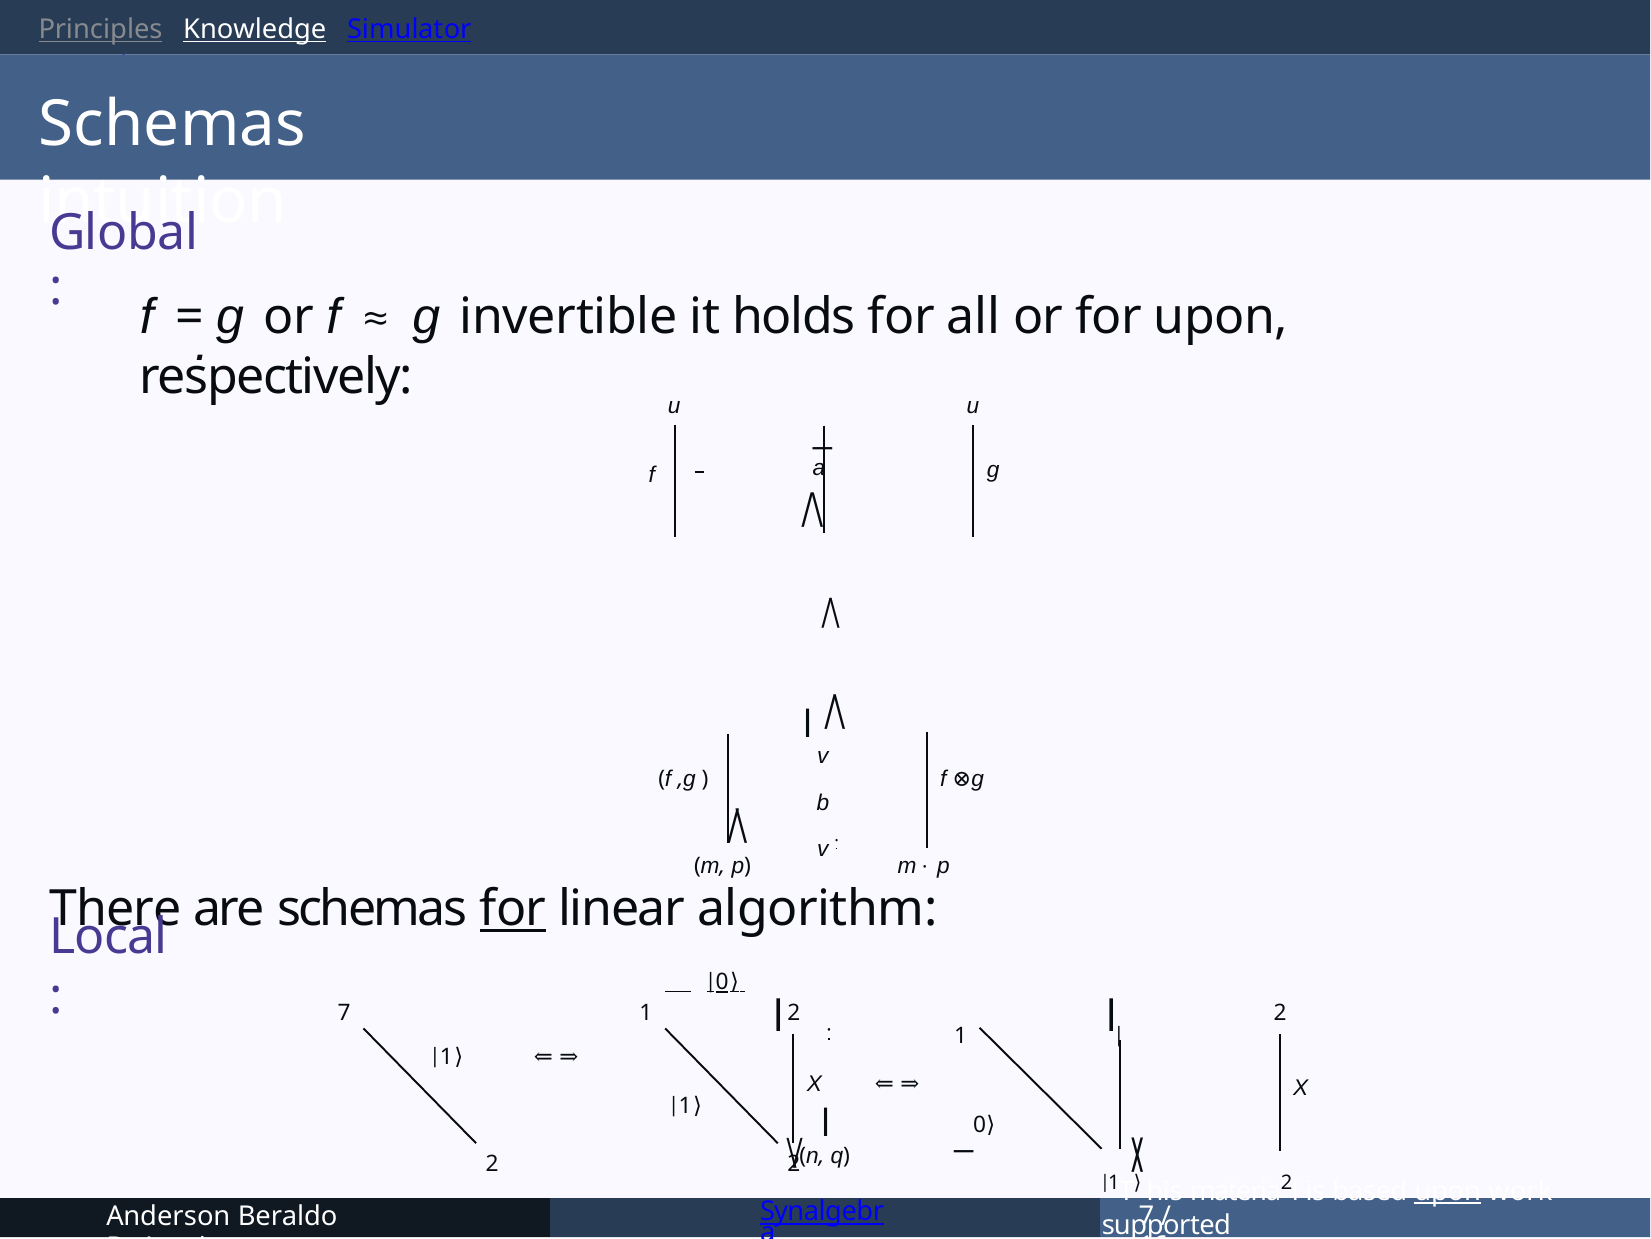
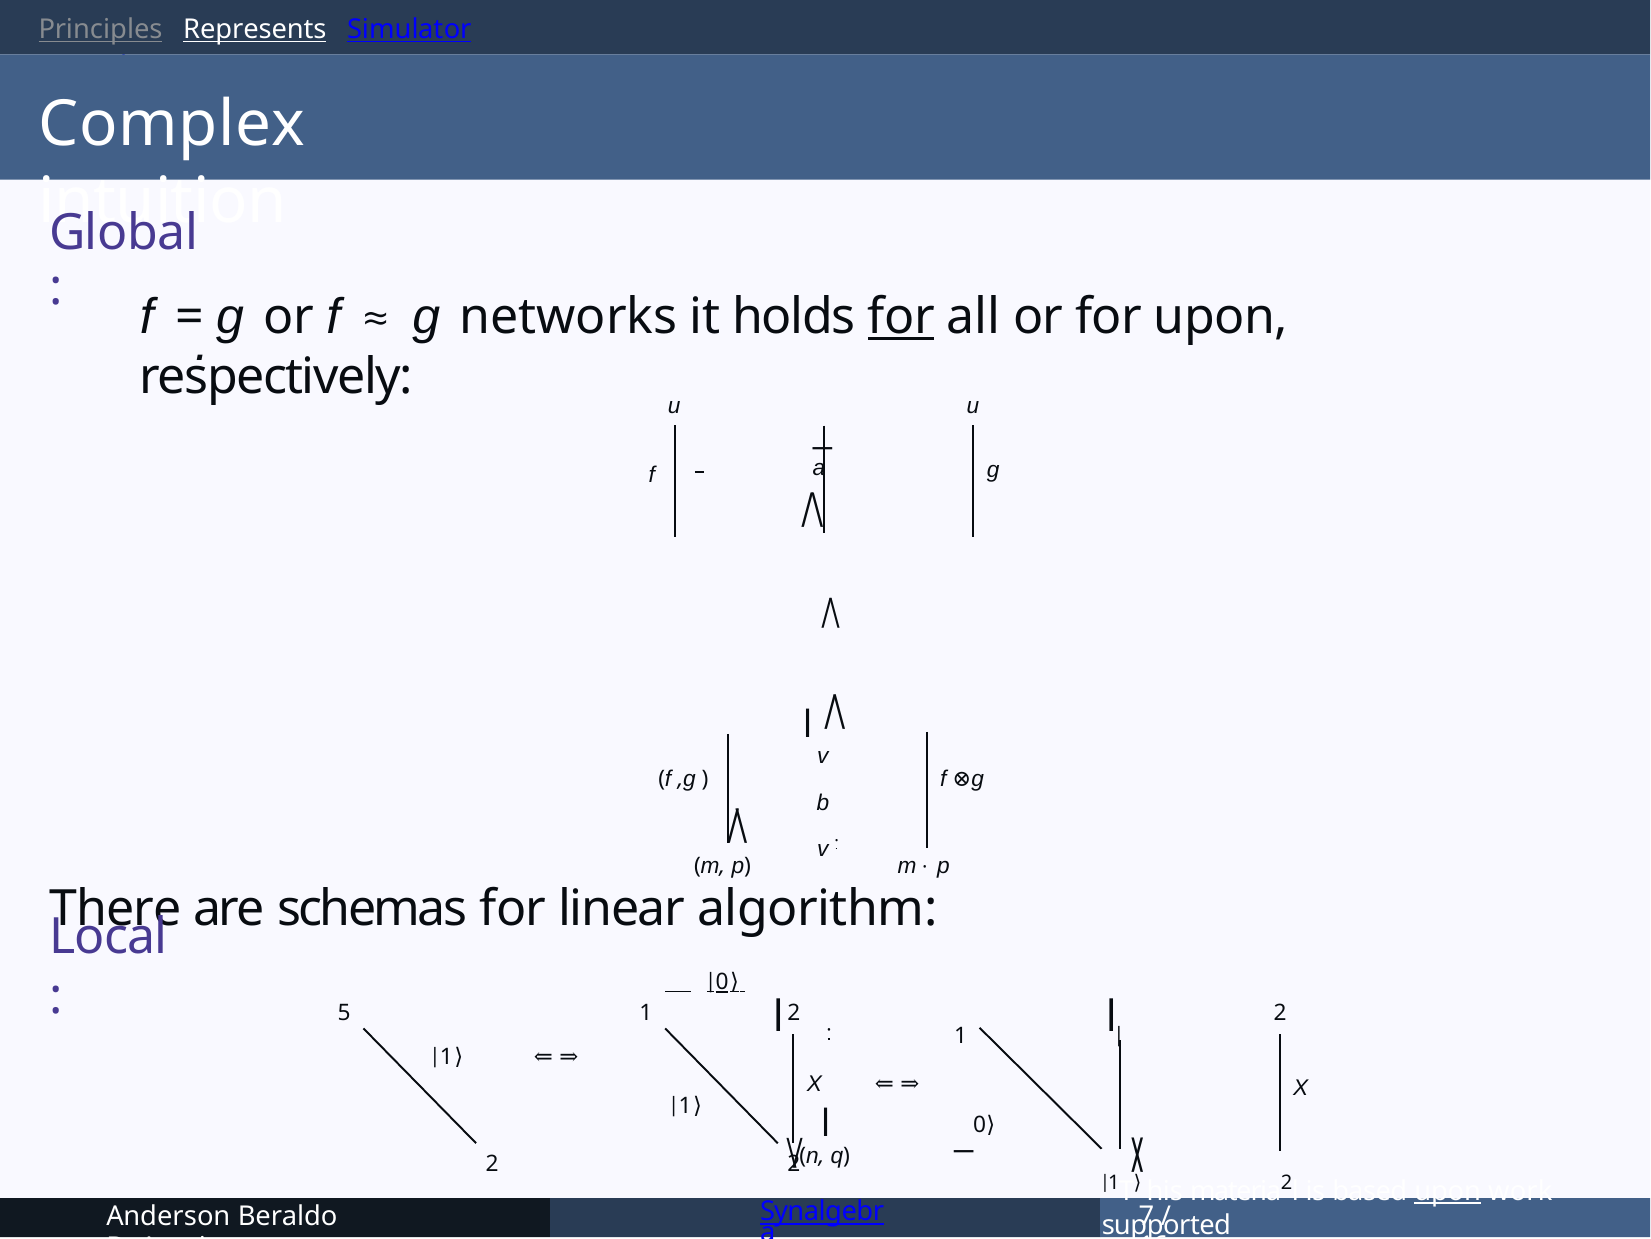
Knowledge: Knowledge -> Represents
Schemas at (172, 125): Schemas -> Complex
invertible: invertible -> networks
for at (901, 317) underline: none -> present
for at (513, 909) underline: present -> none
7 at (344, 1013): 7 -> 5
